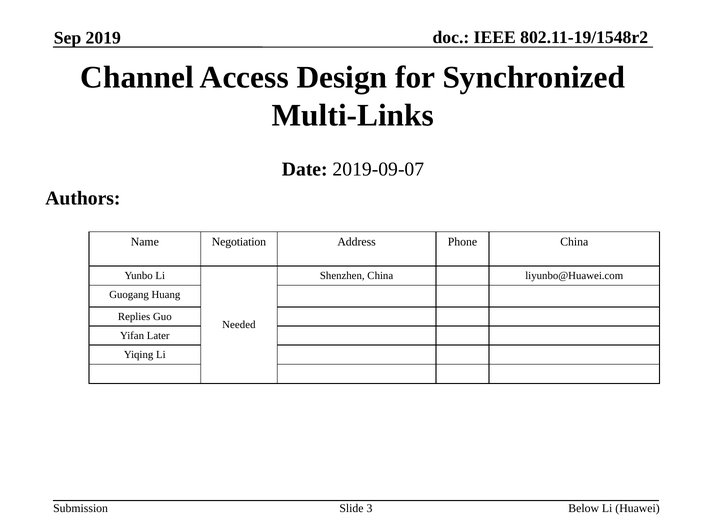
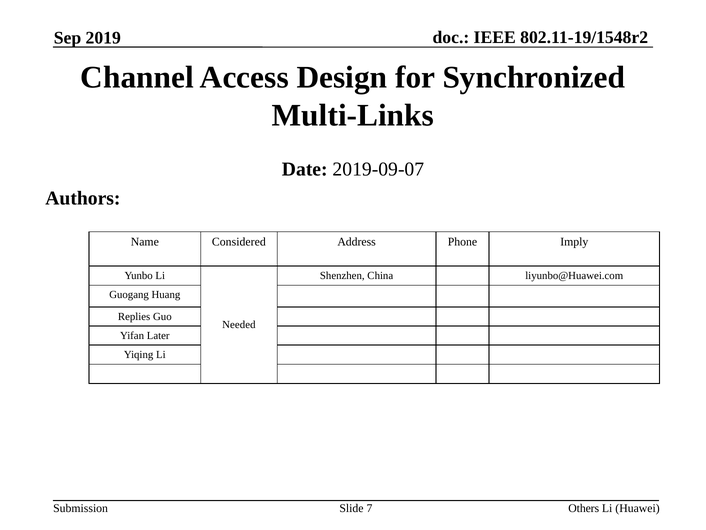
Negotiation: Negotiation -> Considered
Phone China: China -> Imply
3: 3 -> 7
Below: Below -> Others
